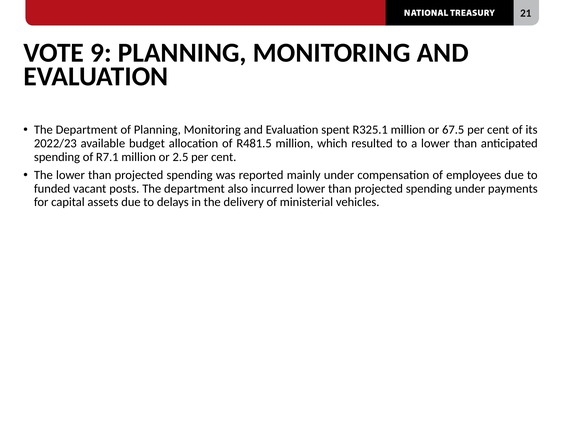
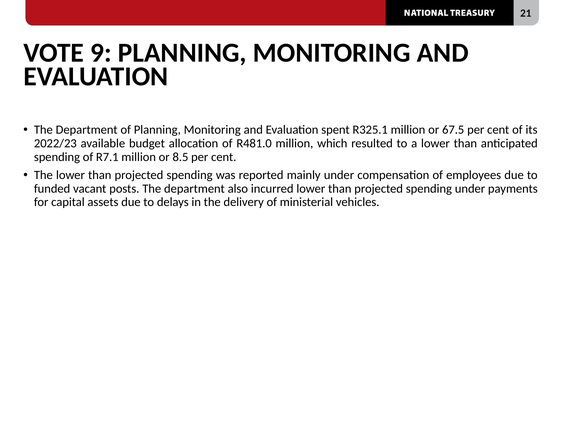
R481.5: R481.5 -> R481.0
2.5: 2.5 -> 8.5
